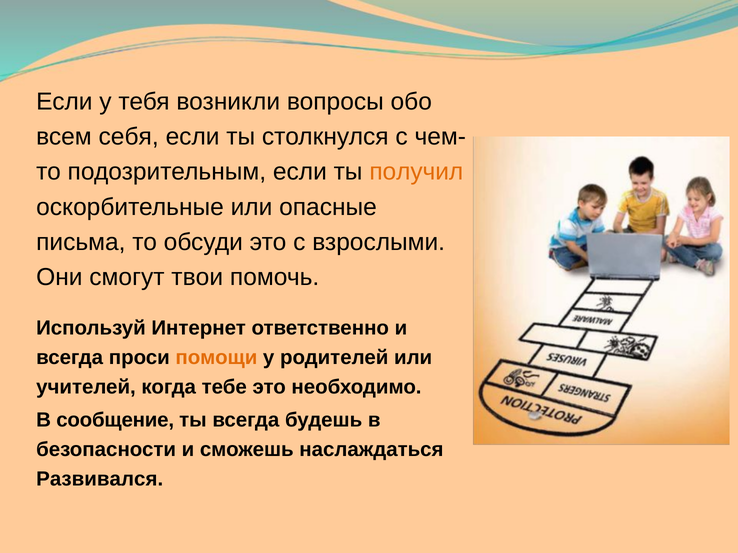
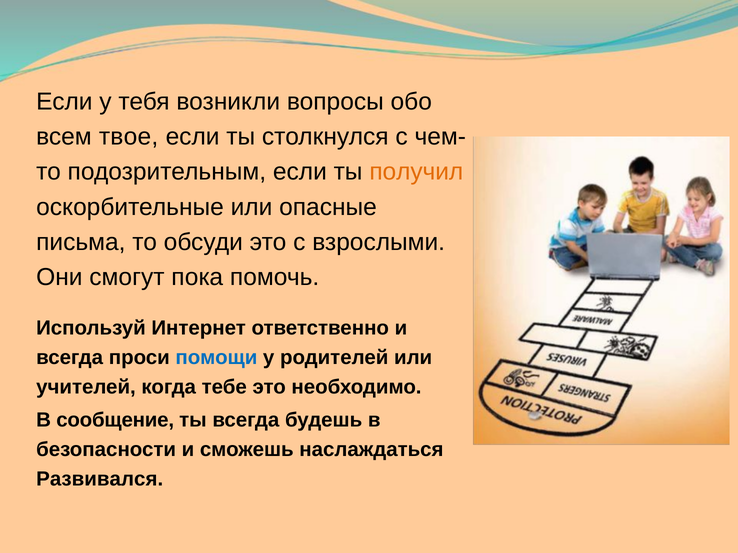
себя: себя -> твое
твои: твои -> пока
помощи colour: orange -> blue
